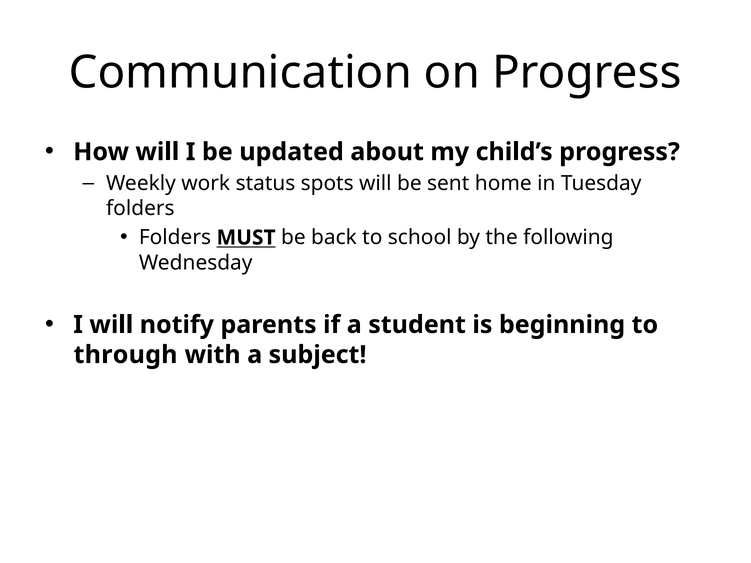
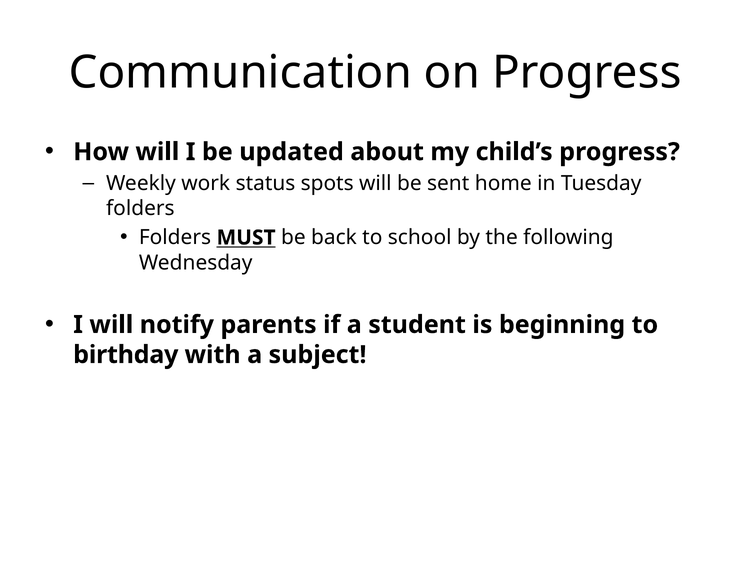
through: through -> birthday
